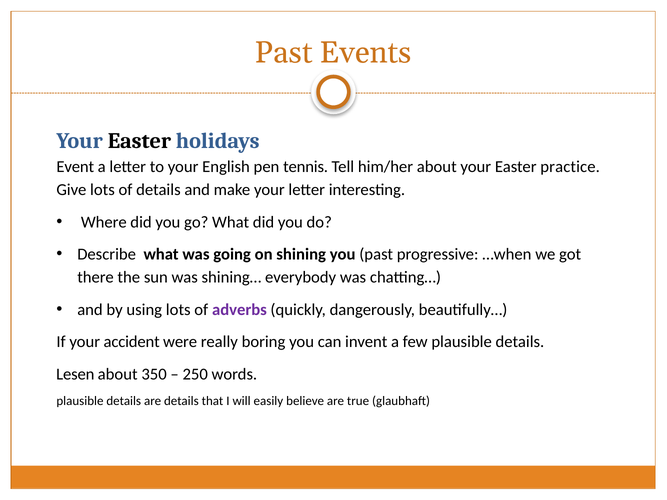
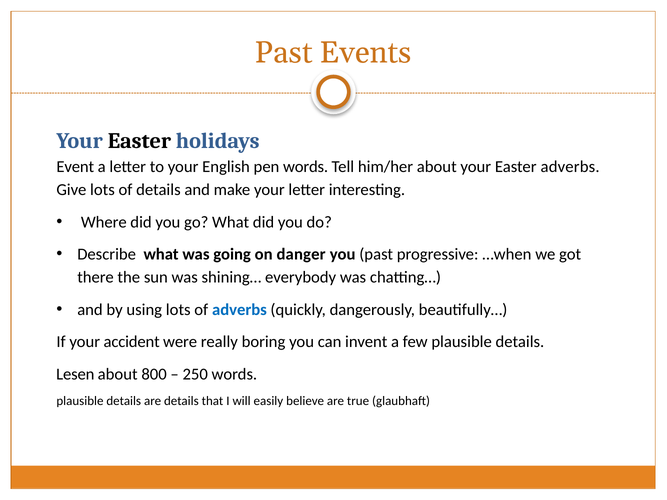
pen tennis: tennis -> words
Easter practice: practice -> adverbs
shining: shining -> danger
adverbs at (239, 310) colour: purple -> blue
350: 350 -> 800
